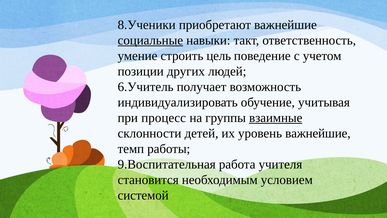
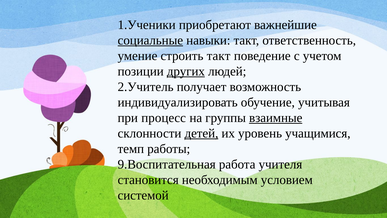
8.Ученики: 8.Ученики -> 1.Ученики
строить цель: цель -> такт
других underline: none -> present
6.Учитель: 6.Учитель -> 2.Учитель
детей underline: none -> present
уровень важнейшие: важнейшие -> учащимися
